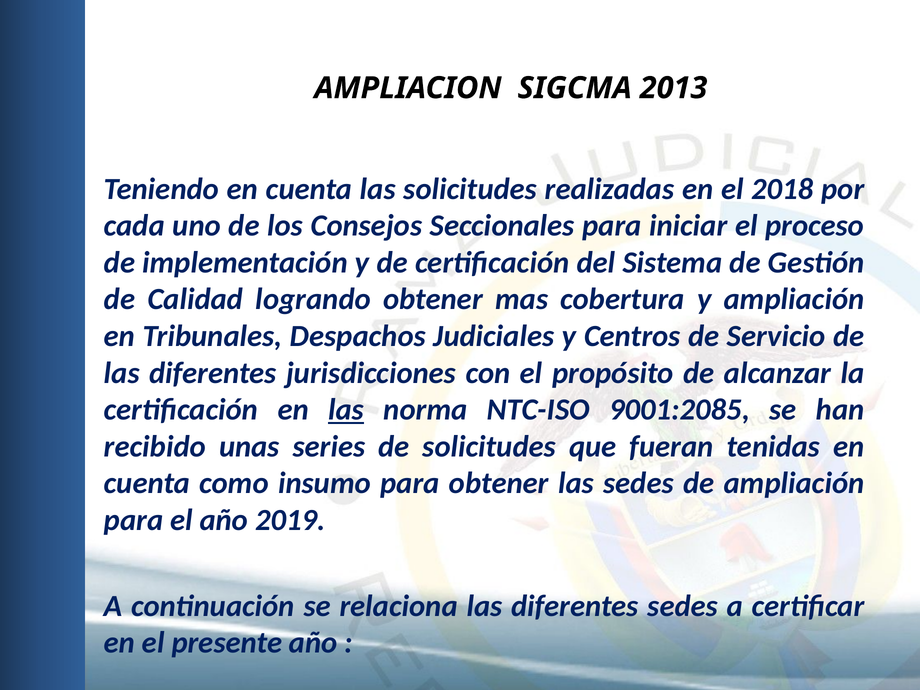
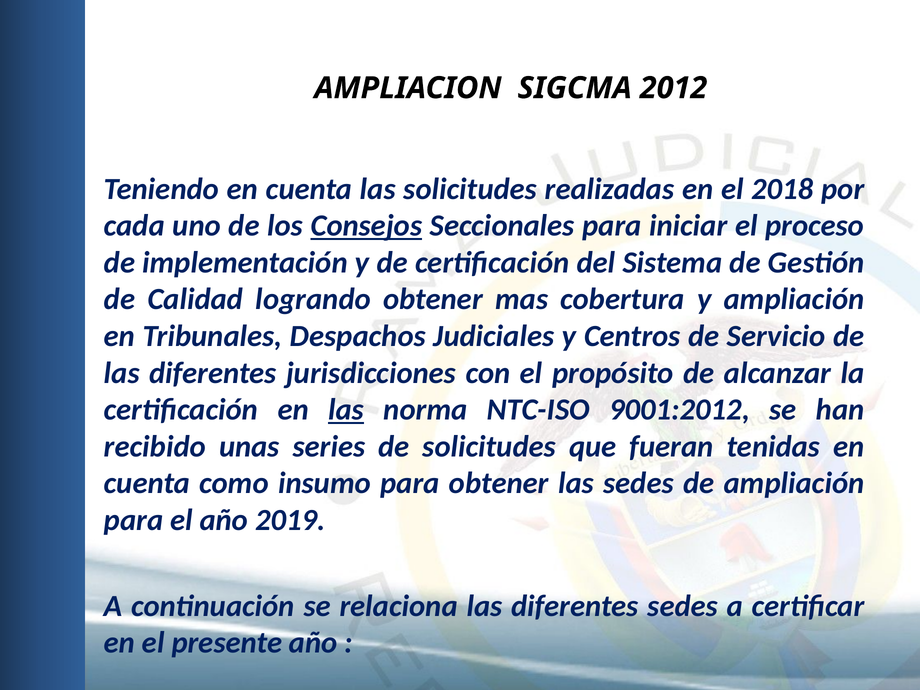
2013: 2013 -> 2012
Consejos underline: none -> present
9001:2085: 9001:2085 -> 9001:2012
